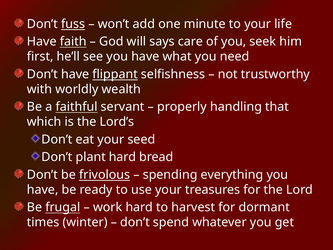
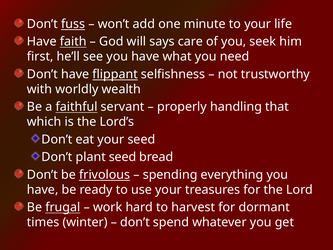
plant hard: hard -> seed
